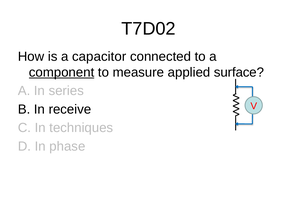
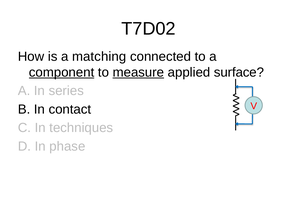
capacitor: capacitor -> matching
measure underline: none -> present
receive: receive -> contact
